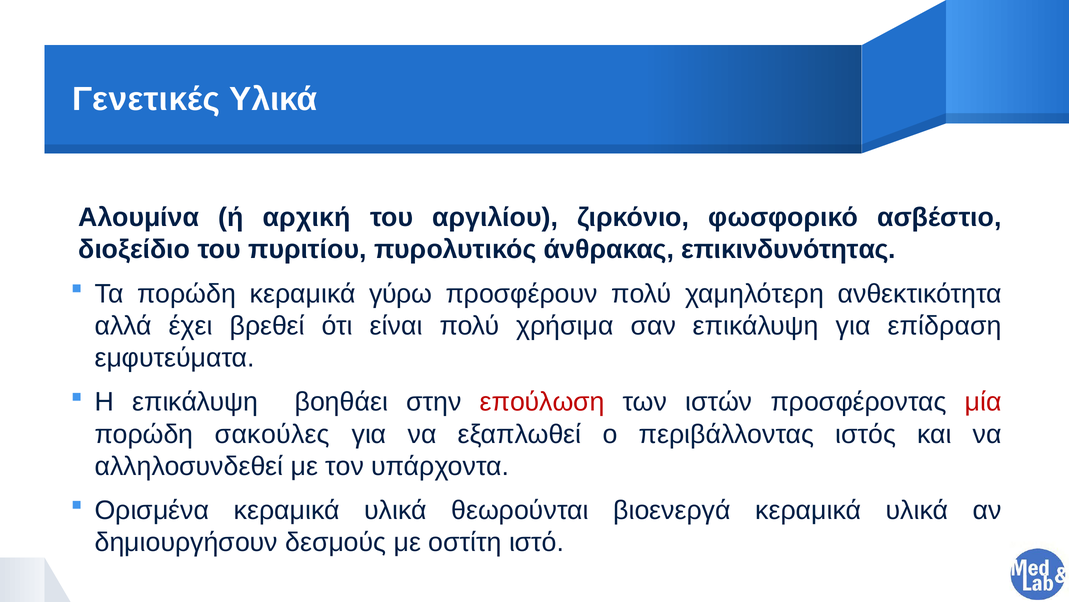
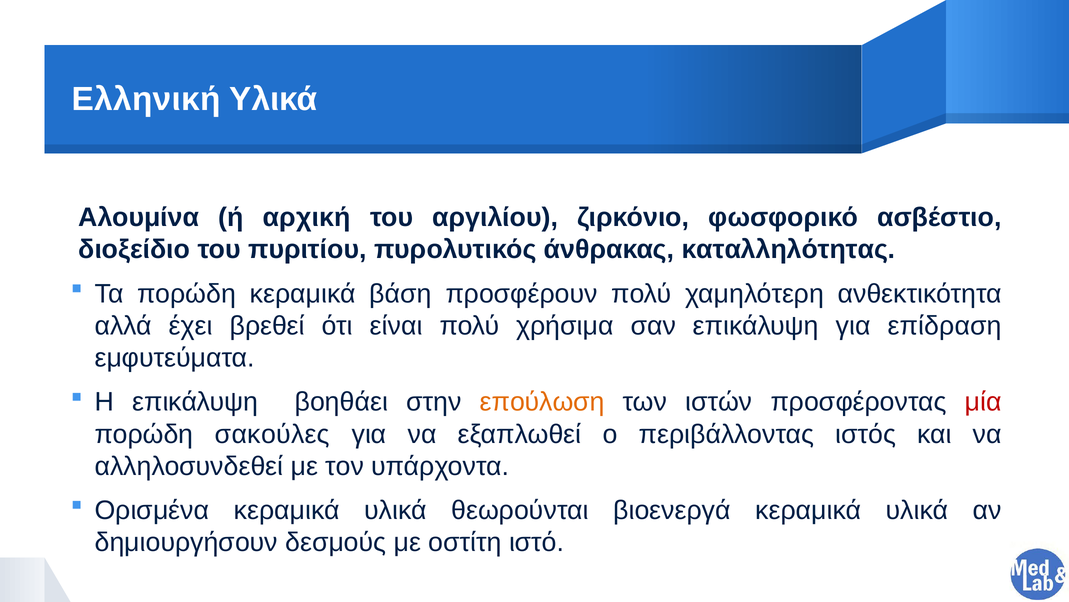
Γενετικές: Γενετικές -> Ελληνική
επικινδυνότητας: επικινδυνότητας -> καταλληλότητας
γύρω: γύρω -> βάση
επούλωση colour: red -> orange
